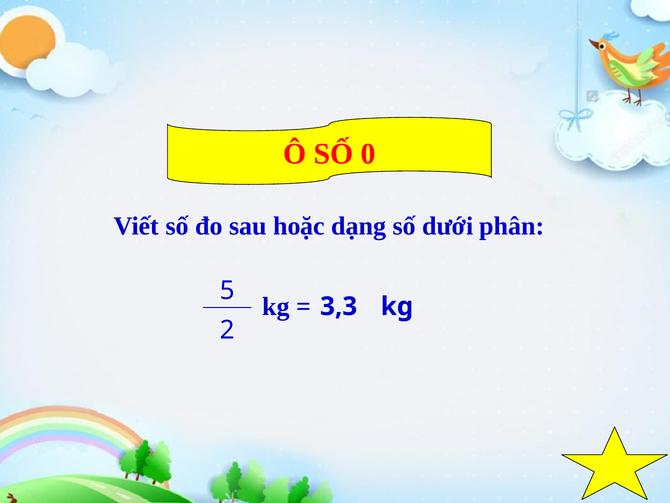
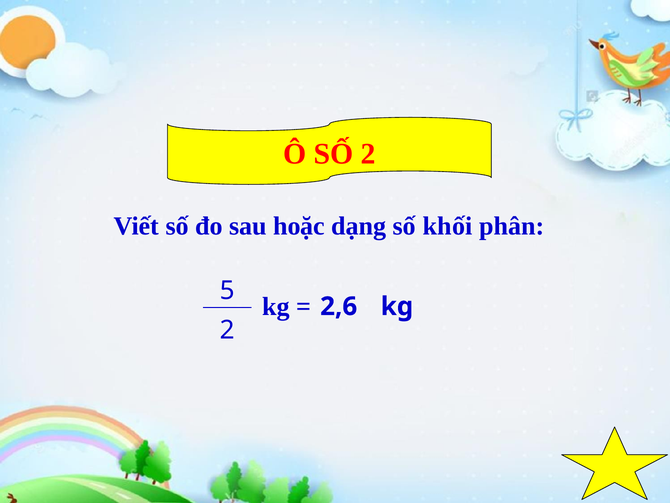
SỐ 0: 0 -> 2
dưới: dưới -> khối
3,3: 3,3 -> 2,6
